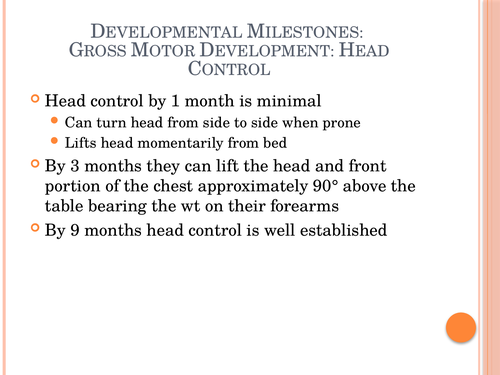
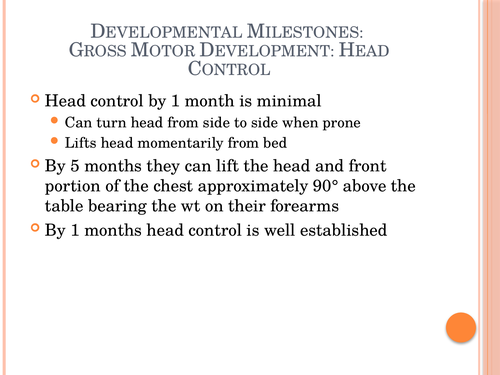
3: 3 -> 5
9 at (75, 230): 9 -> 1
